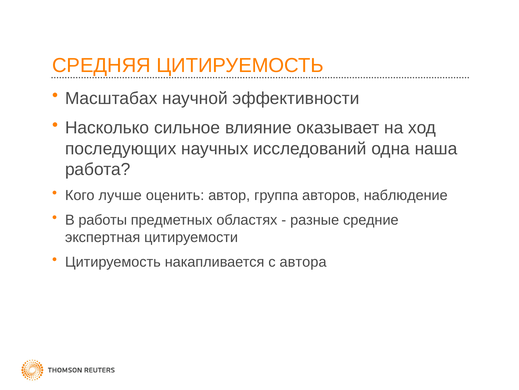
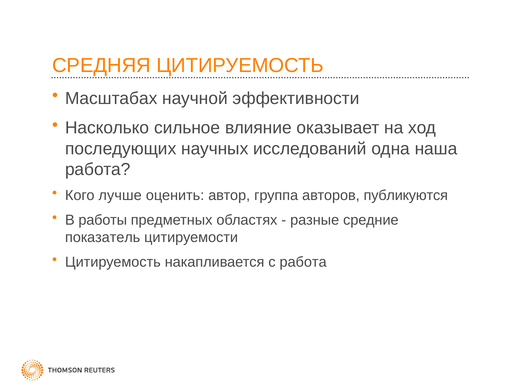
наблюдение: наблюдение -> публикуются
экспертная: экспертная -> показатель
с автора: автора -> работа
